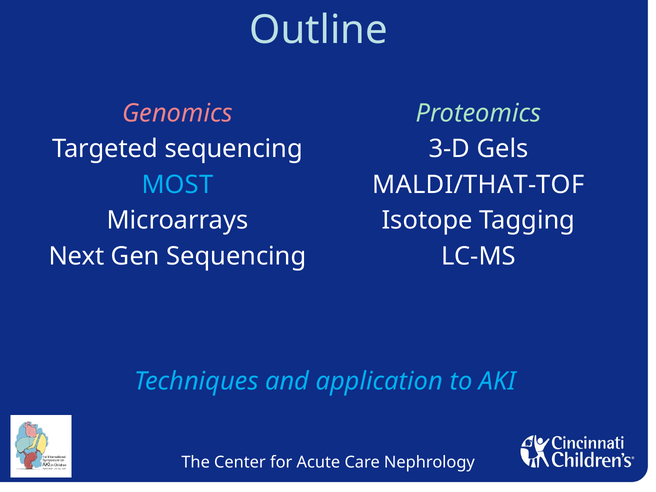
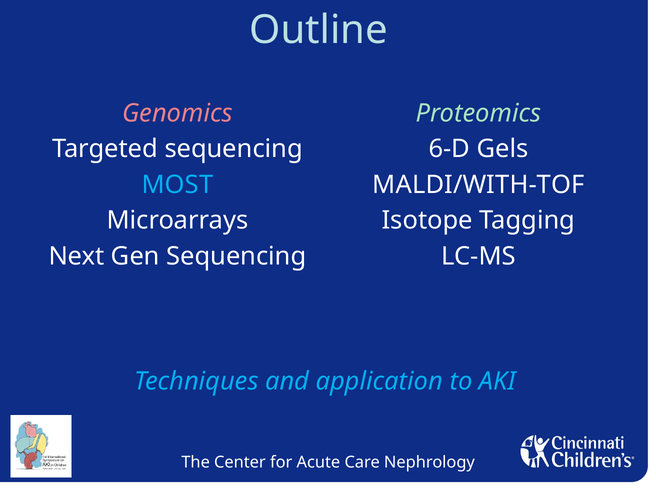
3-D: 3-D -> 6-D
MALDI/THAT-TOF: MALDI/THAT-TOF -> MALDI/WITH-TOF
